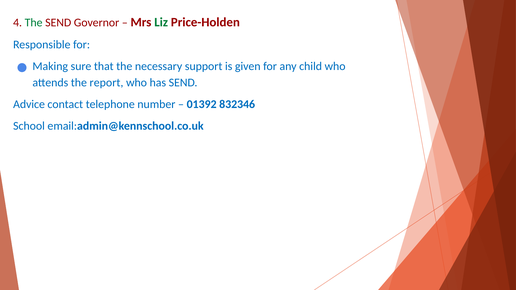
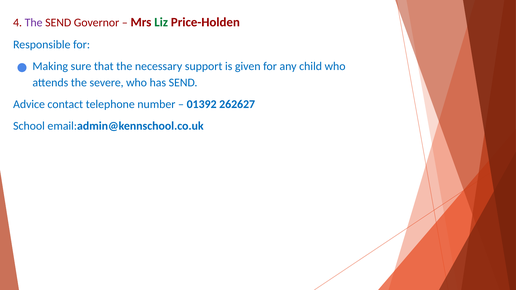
The at (34, 23) colour: green -> purple
report: report -> severe
832346: 832346 -> 262627
